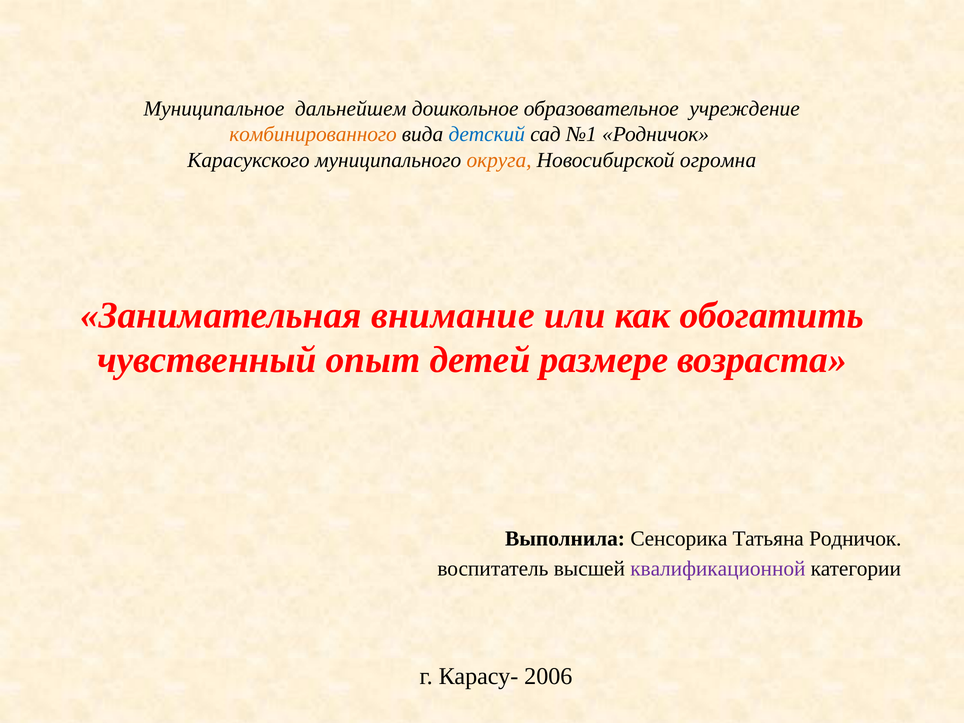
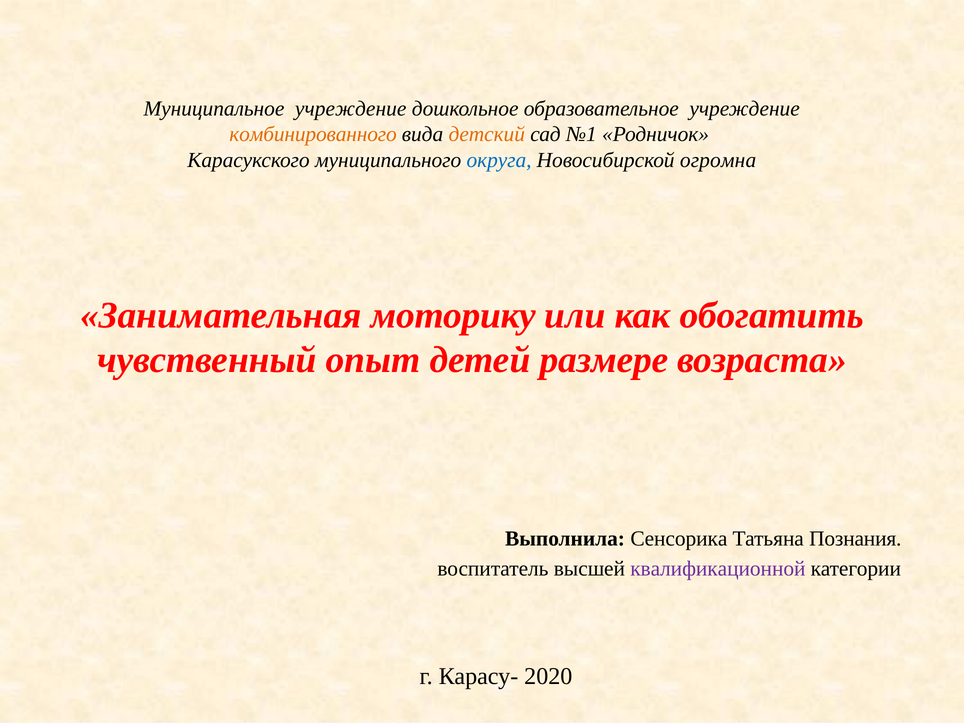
Муниципальное дальнейшем: дальнейшем -> учреждение
детский colour: blue -> orange
округа colour: orange -> blue
внимание: внимание -> моторику
Татьяна Родничок: Родничок -> Познания
2006: 2006 -> 2020
